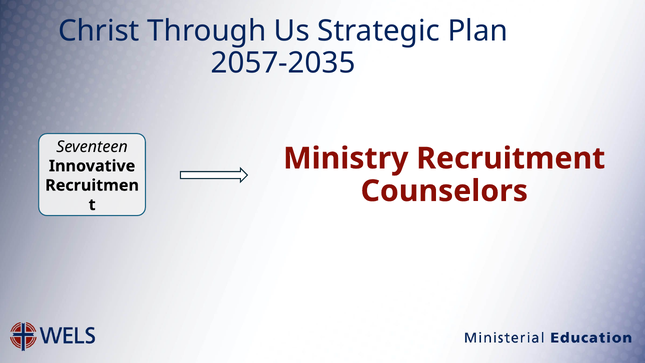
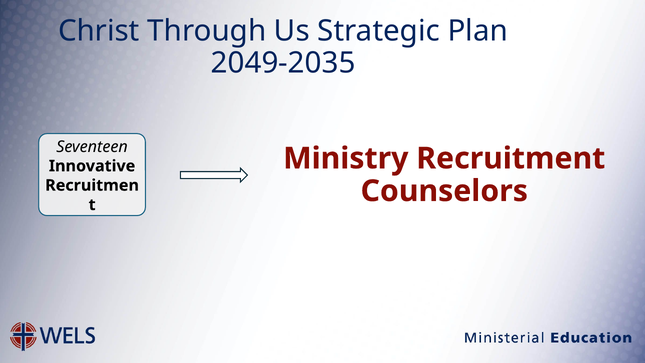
2057-2035: 2057-2035 -> 2049-2035
